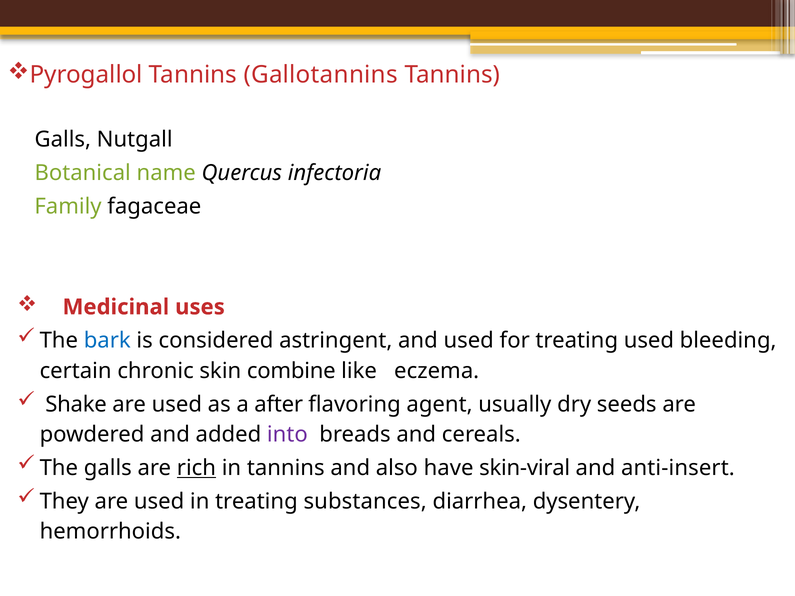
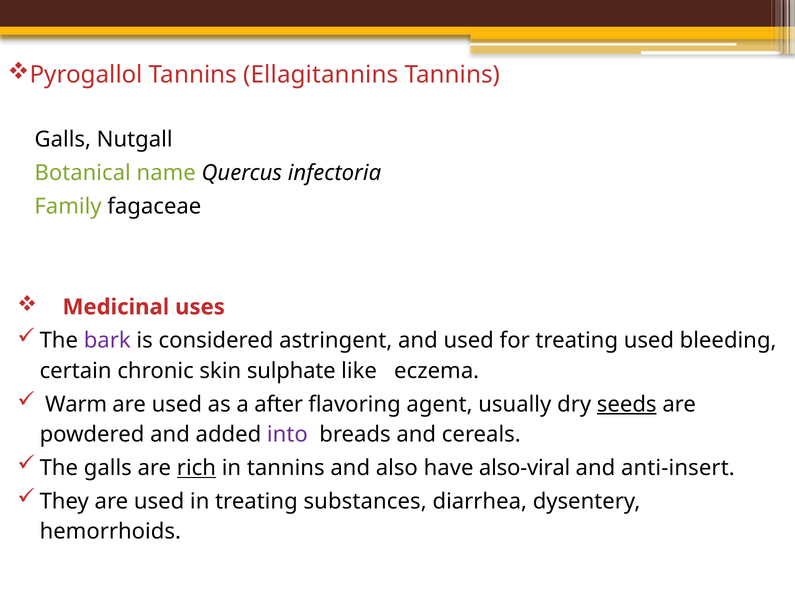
Gallotannins: Gallotannins -> Ellagitannins
bark colour: blue -> purple
combine: combine -> sulphate
Shake: Shake -> Warm
seeds underline: none -> present
skin-viral: skin-viral -> also-viral
